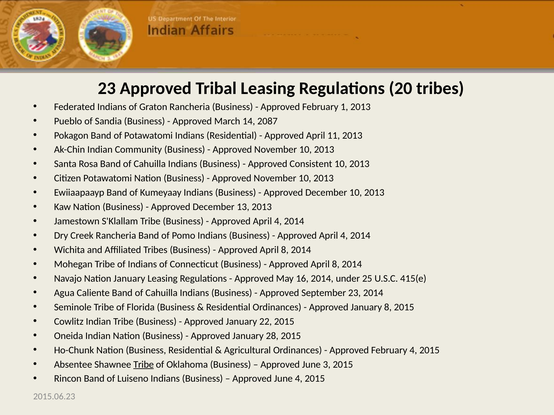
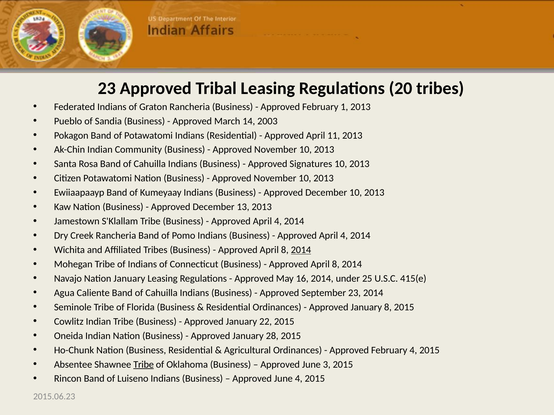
2087: 2087 -> 2003
Consistent: Consistent -> Signatures
2014 at (301, 250) underline: none -> present
